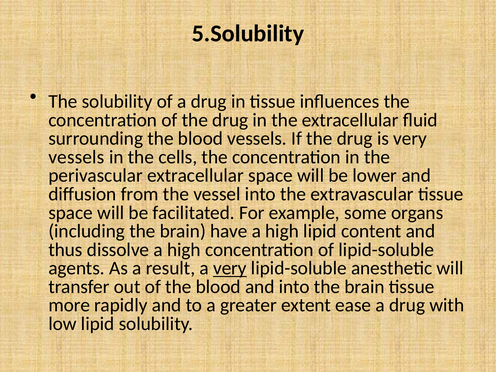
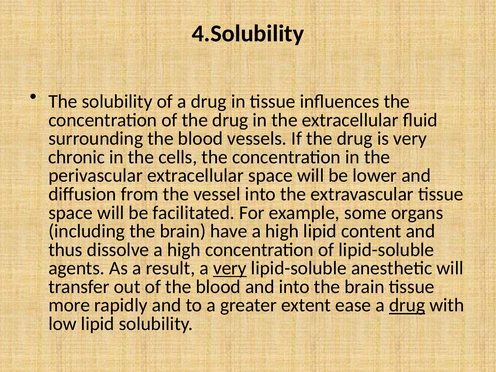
5.Solubility: 5.Solubility -> 4.Solubility
vessels at (76, 157): vessels -> chronic
drug at (407, 305) underline: none -> present
